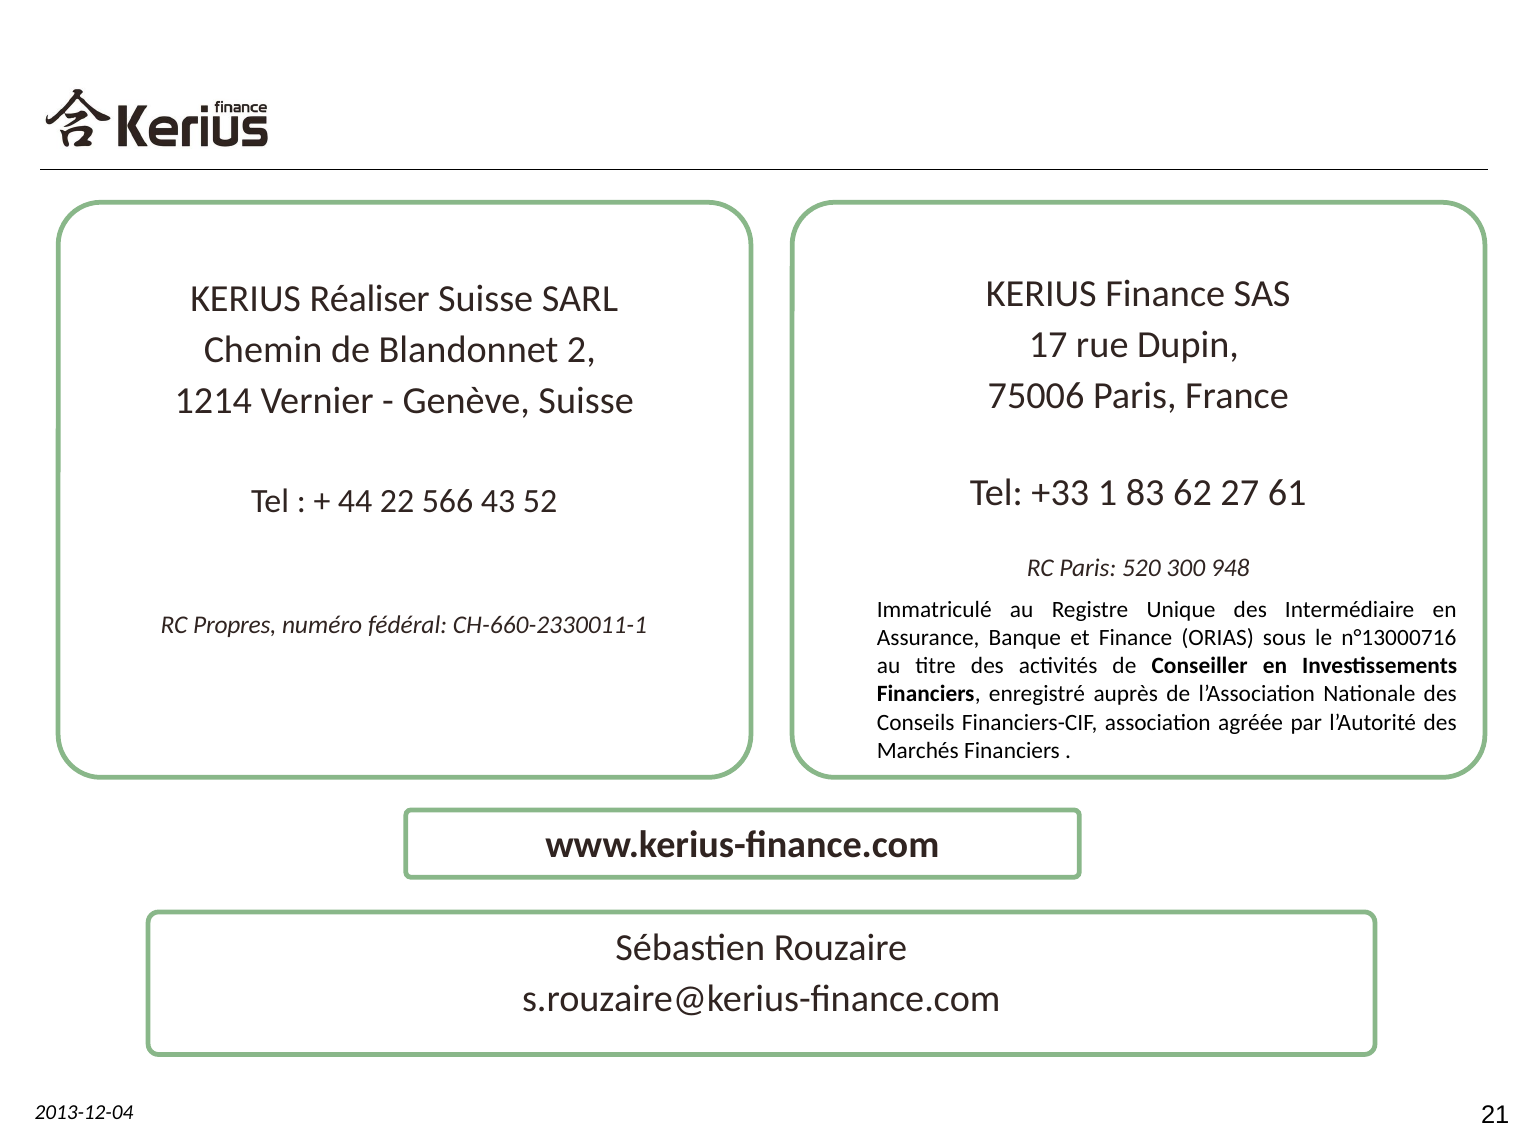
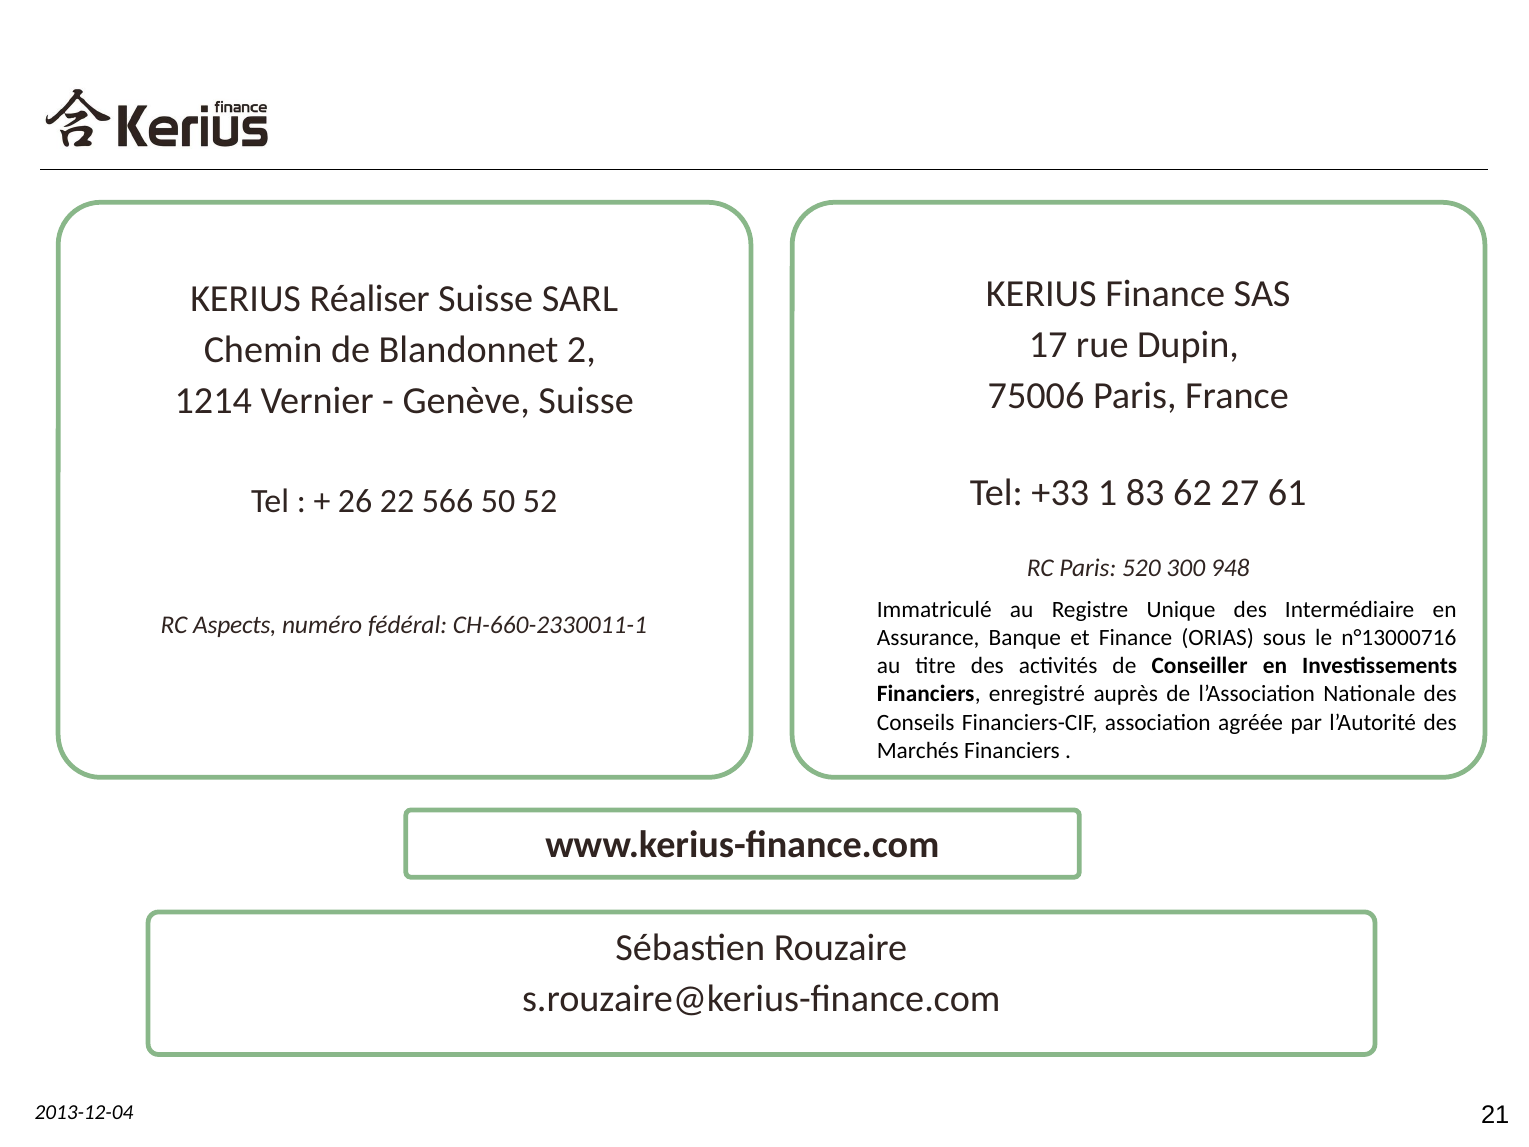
44: 44 -> 26
43: 43 -> 50
Propres: Propres -> Aspects
